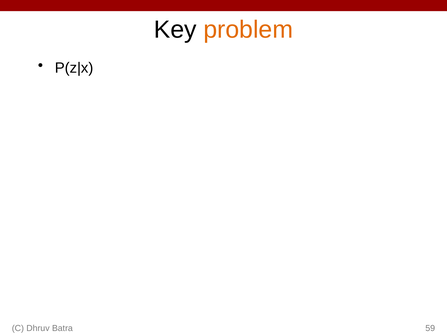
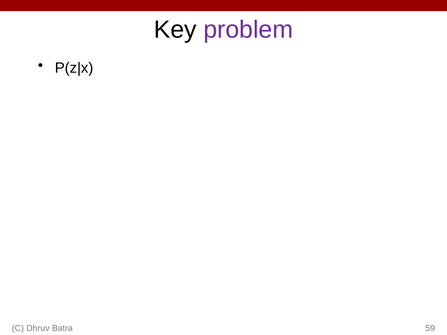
problem colour: orange -> purple
